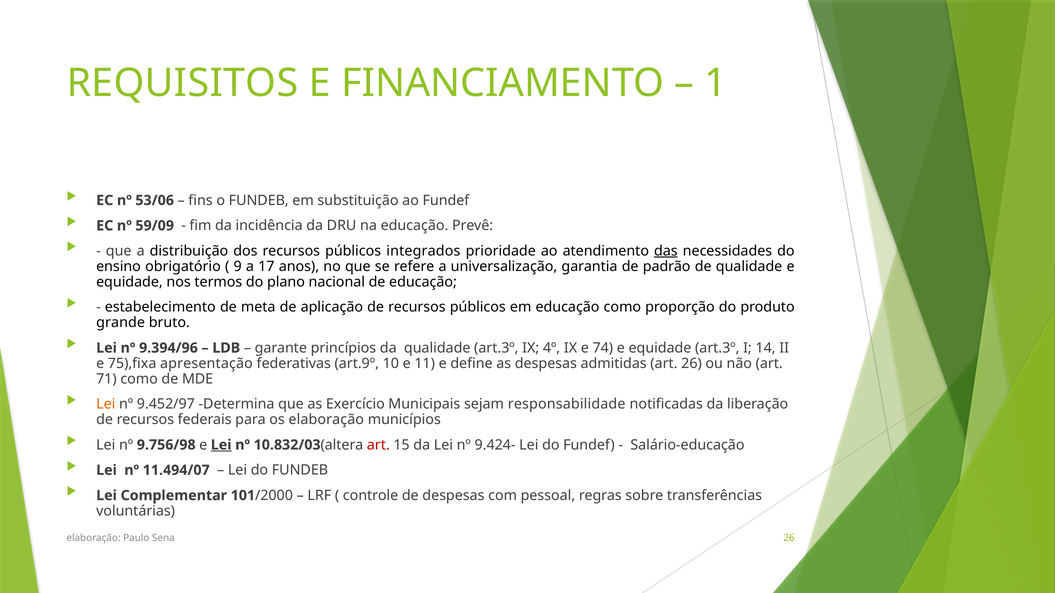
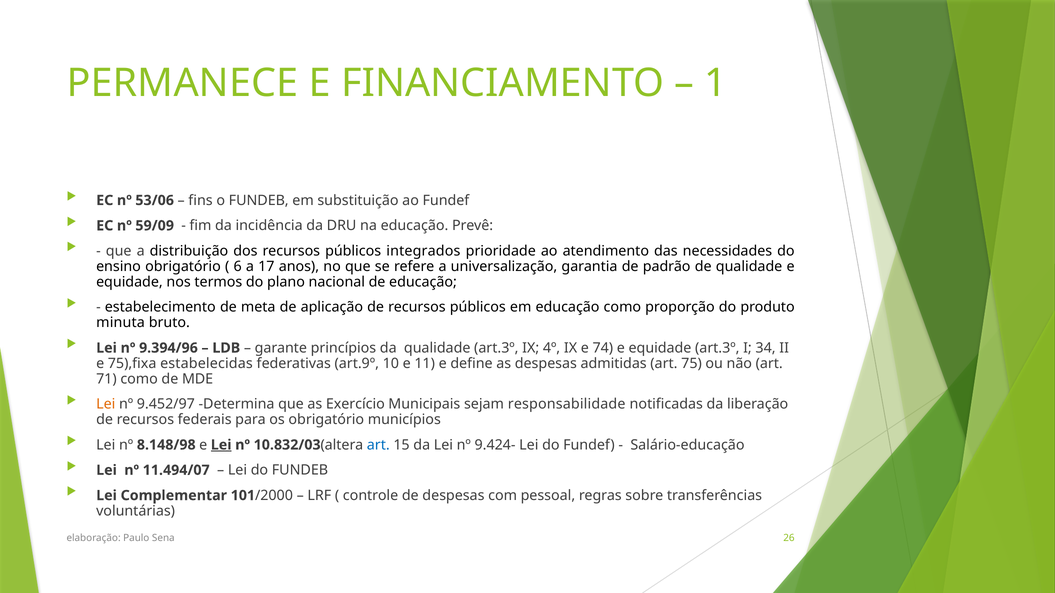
REQUISITOS: REQUISITOS -> PERMANECE
das underline: present -> none
9: 9 -> 6
grande: grande -> minuta
14: 14 -> 34
apresentação: apresentação -> estabelecidas
art 26: 26 -> 75
os elaboração: elaboração -> obrigatório
9.756/98: 9.756/98 -> 8.148/98
art at (378, 445) colour: red -> blue
